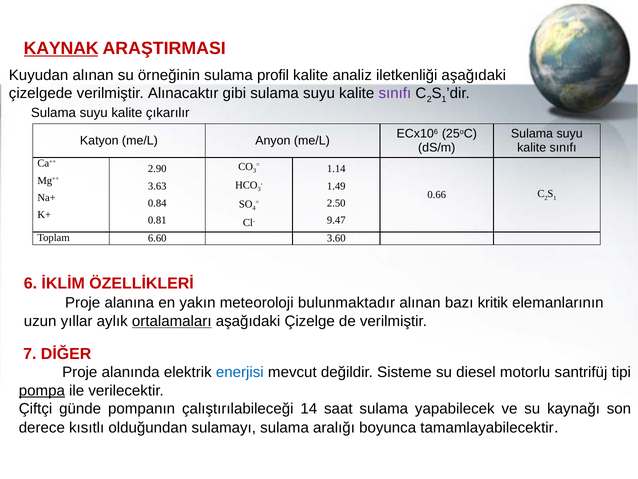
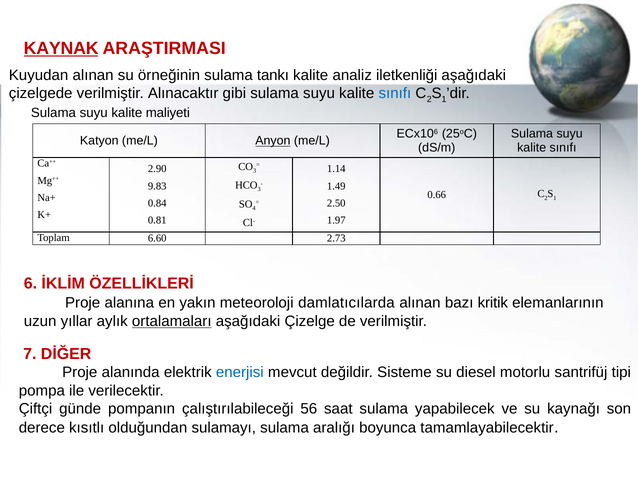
profil: profil -> tankı
sınıfı at (395, 93) colour: purple -> blue
çıkarılır: çıkarılır -> maliyeti
Anyon underline: none -> present
3.63: 3.63 -> 9.83
9.47: 9.47 -> 1.97
3.60: 3.60 -> 2.73
bulunmaktadır: bulunmaktadır -> damlatıcılarda
pompa underline: present -> none
14: 14 -> 56
